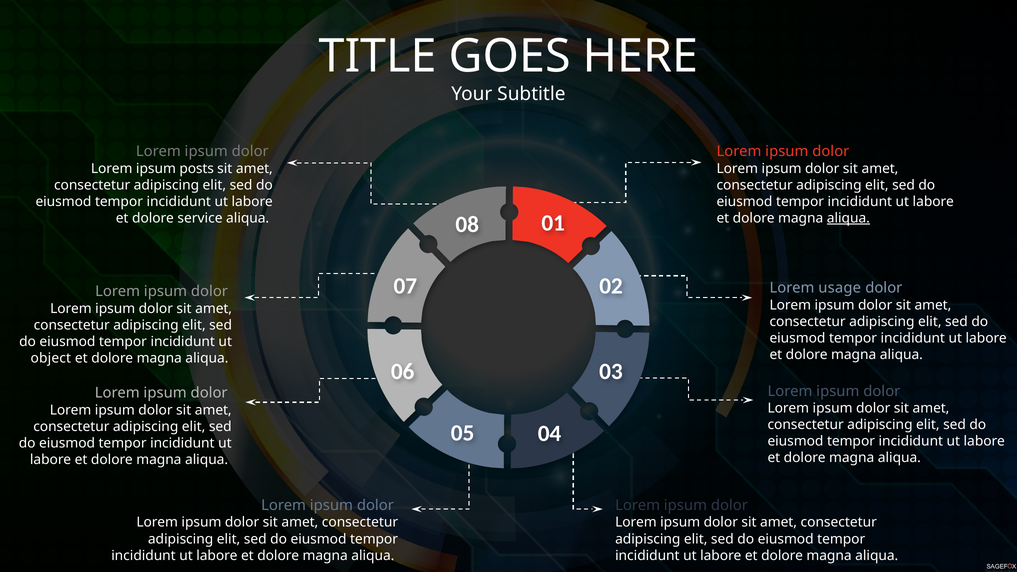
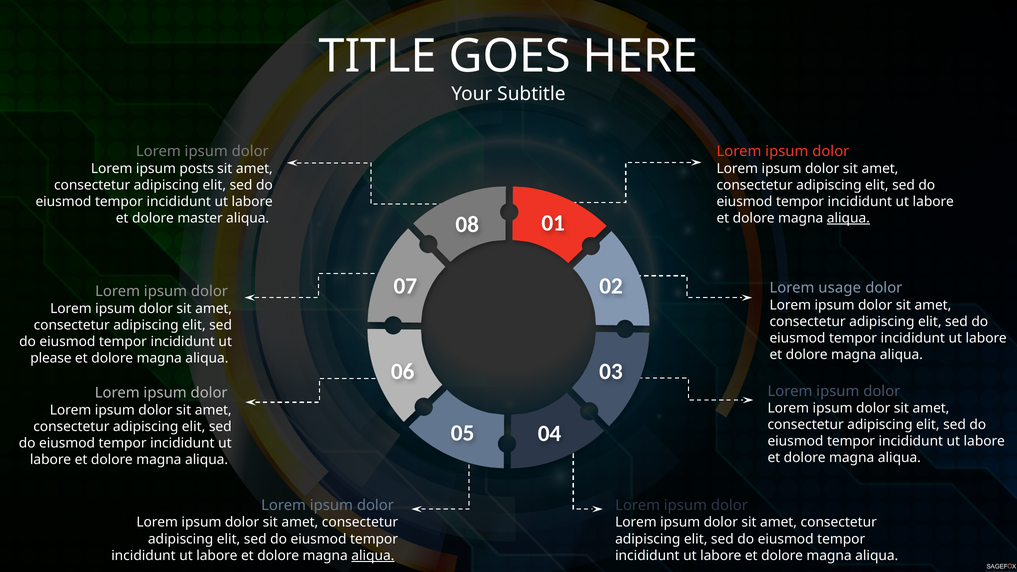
service: service -> master
object: object -> please
aliqua at (373, 556) underline: none -> present
